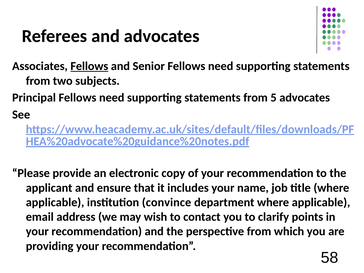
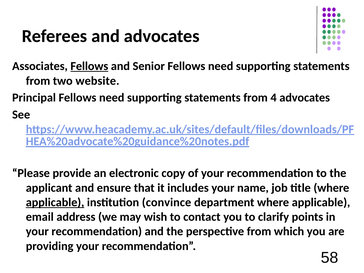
subjects: subjects -> website
5: 5 -> 4
applicable at (55, 202) underline: none -> present
